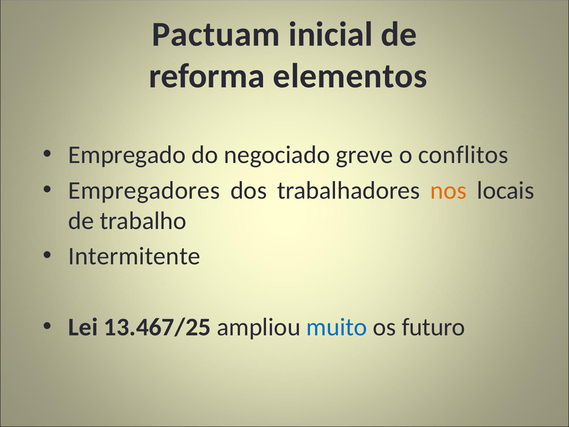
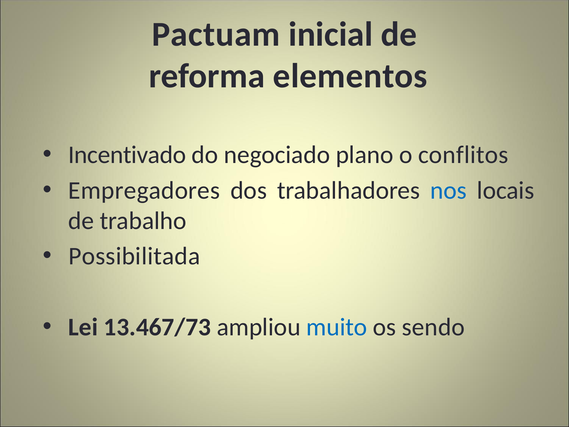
Empregado: Empregado -> Incentivado
greve: greve -> plano
nos colour: orange -> blue
Intermitente: Intermitente -> Possibilitada
13.467/25: 13.467/25 -> 13.467/73
futuro: futuro -> sendo
